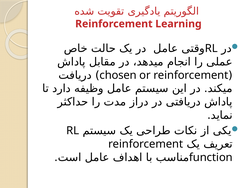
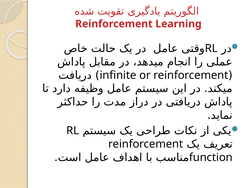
chosen: chosen -> infinite
